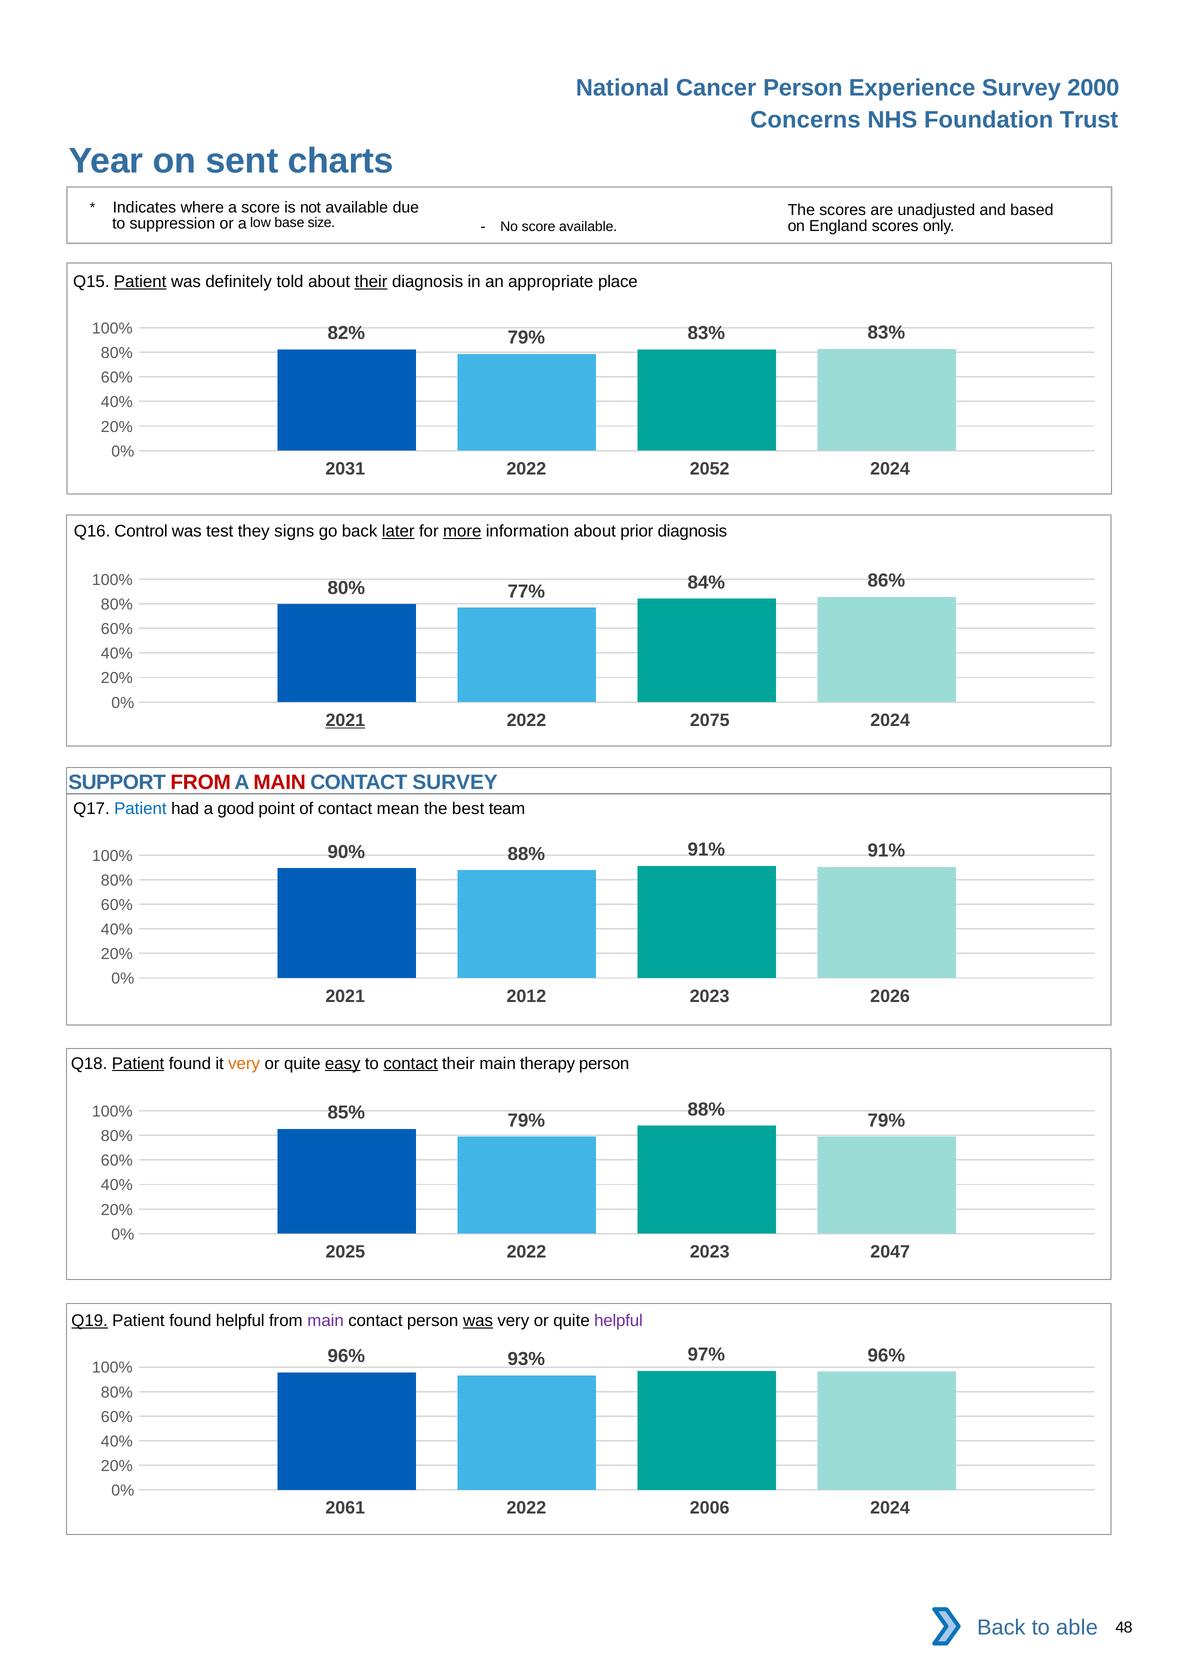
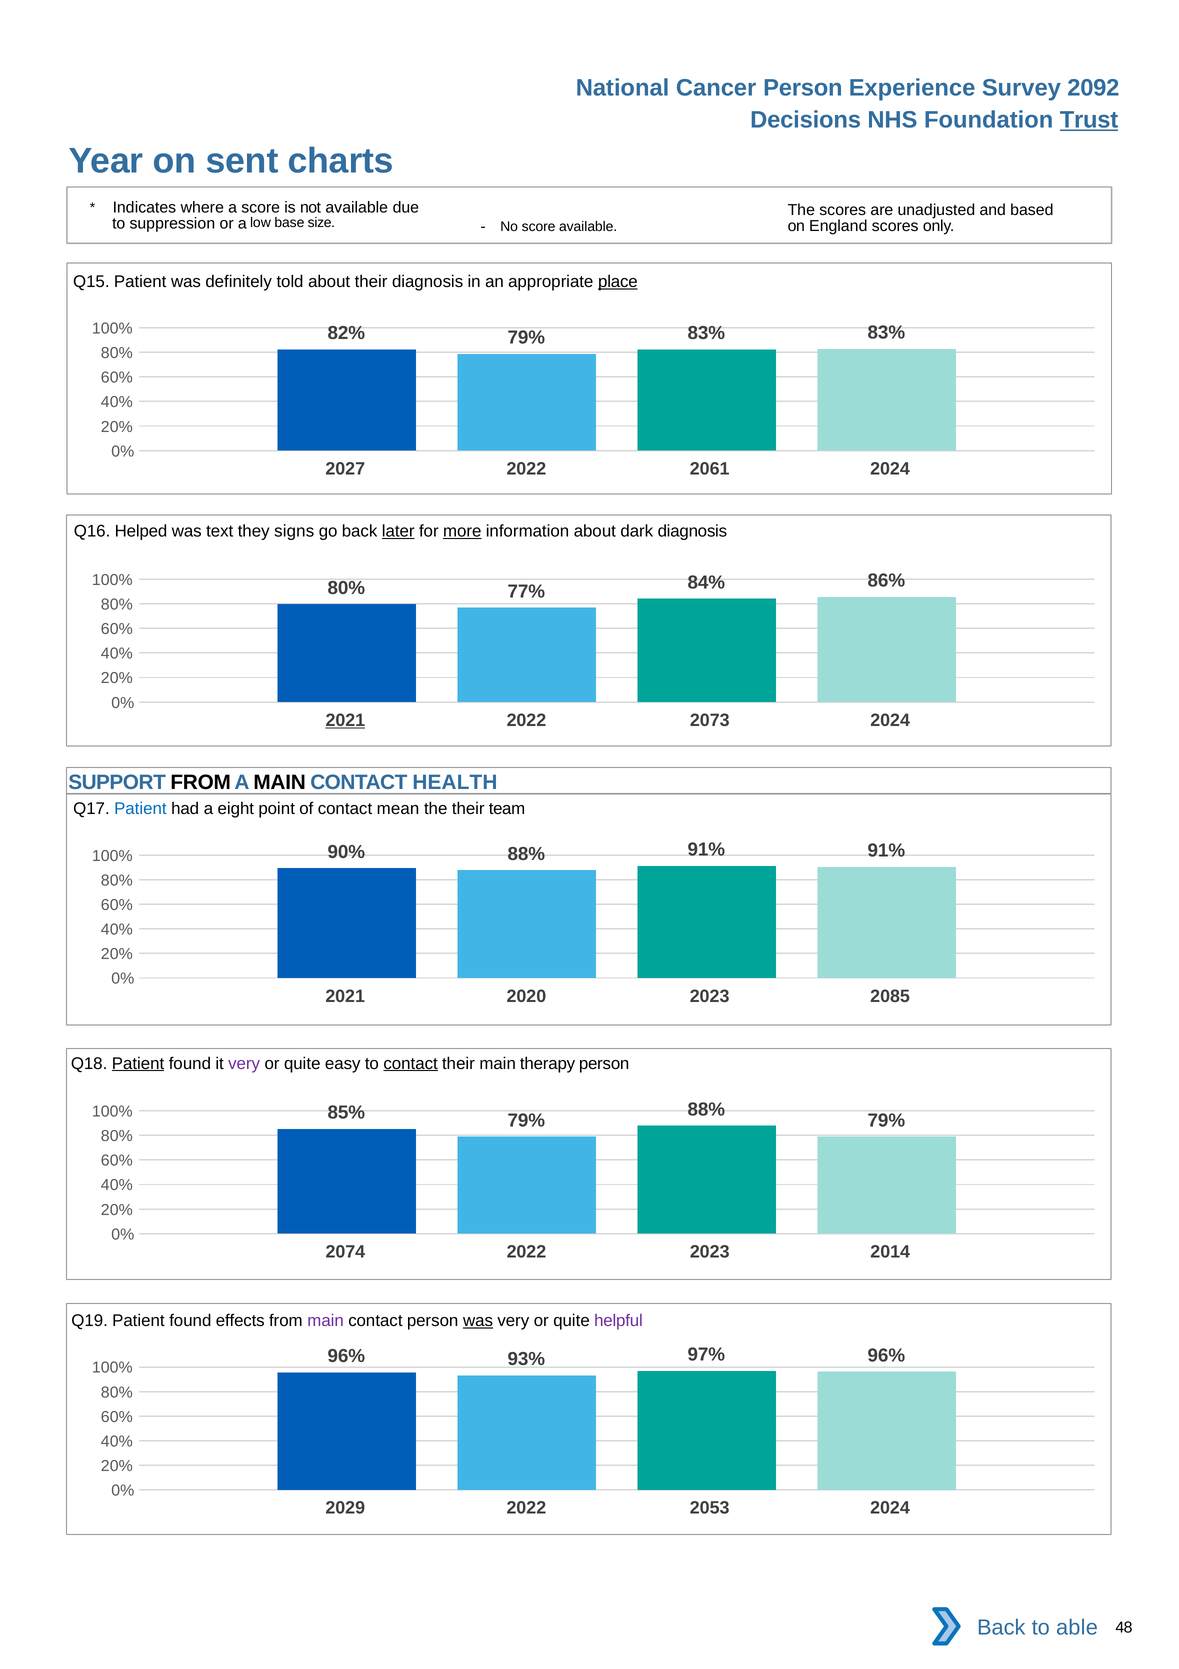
2000: 2000 -> 2092
Concerns: Concerns -> Decisions
Trust underline: none -> present
Patient at (140, 282) underline: present -> none
their at (371, 282) underline: present -> none
place underline: none -> present
2031: 2031 -> 2027
2052: 2052 -> 2061
Control: Control -> Helped
test: test -> text
prior: prior -> dark
2075: 2075 -> 2073
FROM at (201, 782) colour: red -> black
MAIN at (280, 782) colour: red -> black
CONTACT SURVEY: SURVEY -> HEALTH
good: good -> eight
the best: best -> their
2012: 2012 -> 2020
2026: 2026 -> 2085
very at (244, 1063) colour: orange -> purple
easy underline: present -> none
2025: 2025 -> 2074
2047: 2047 -> 2014
Q19 underline: present -> none
found helpful: helpful -> effects
2061: 2061 -> 2029
2006: 2006 -> 2053
